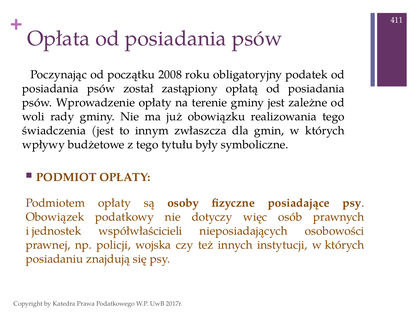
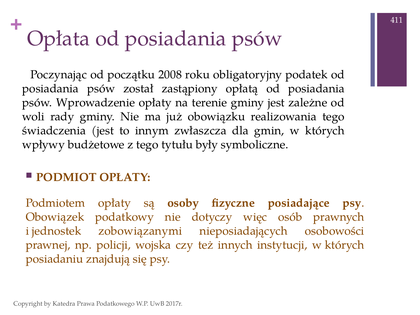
współwłaścicieli: współwłaścicieli -> zobowiązanymi
